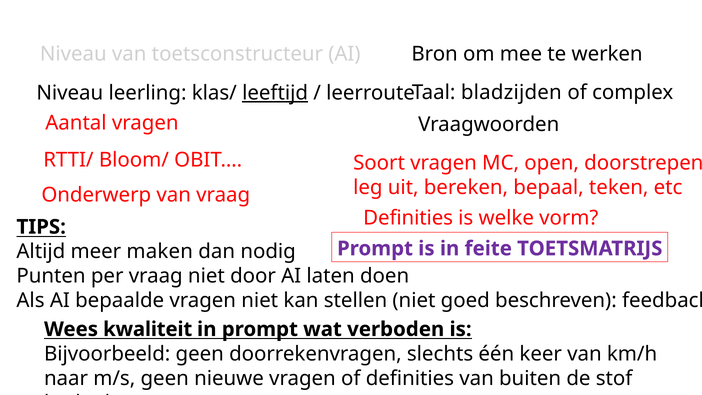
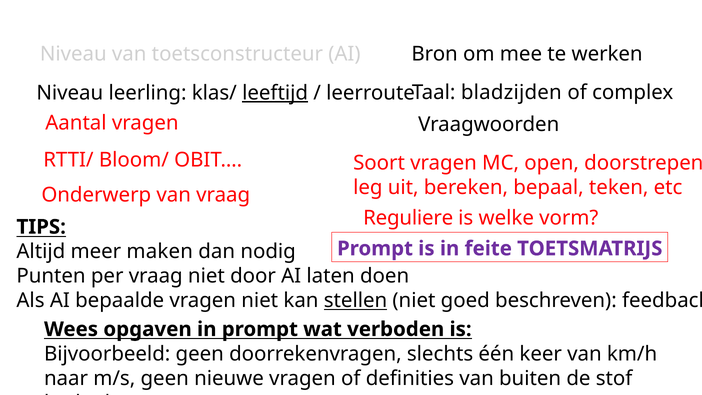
Definities at (408, 218): Definities -> Reguliere
stellen underline: none -> present
kwaliteit: kwaliteit -> opgaven
